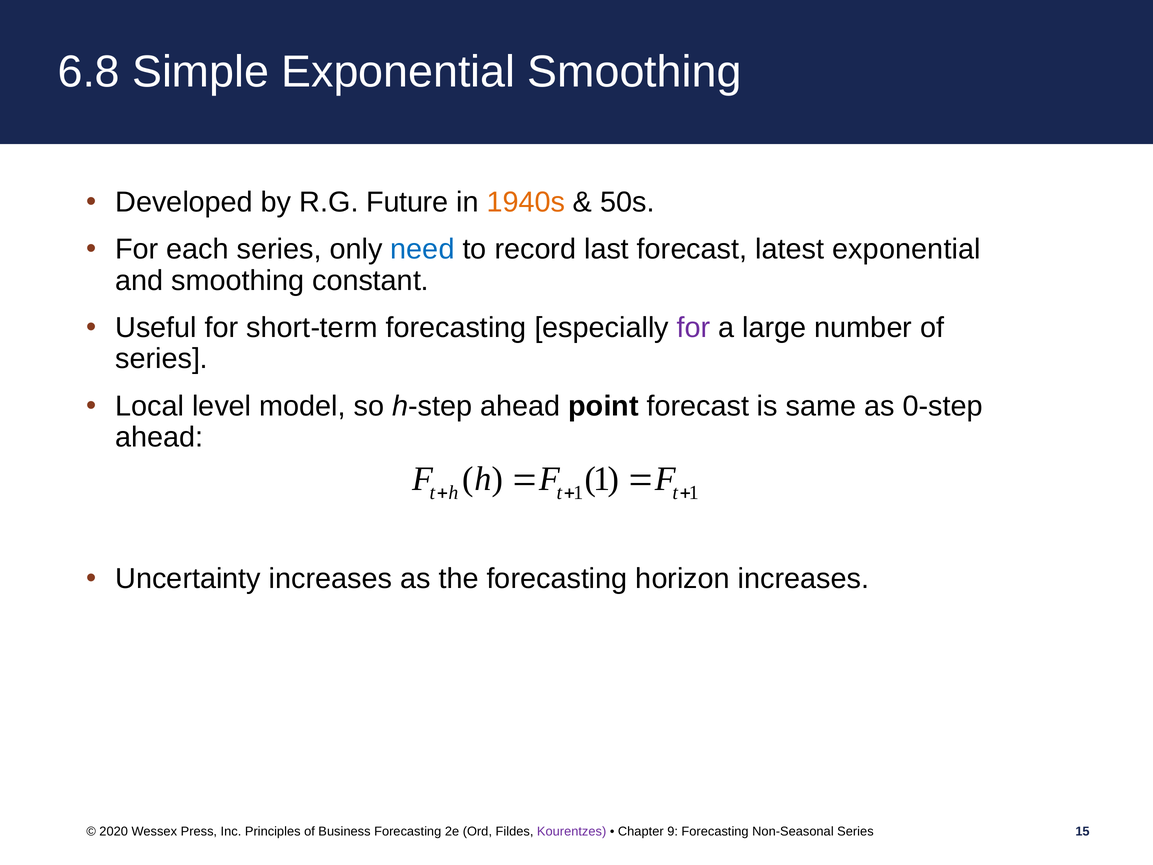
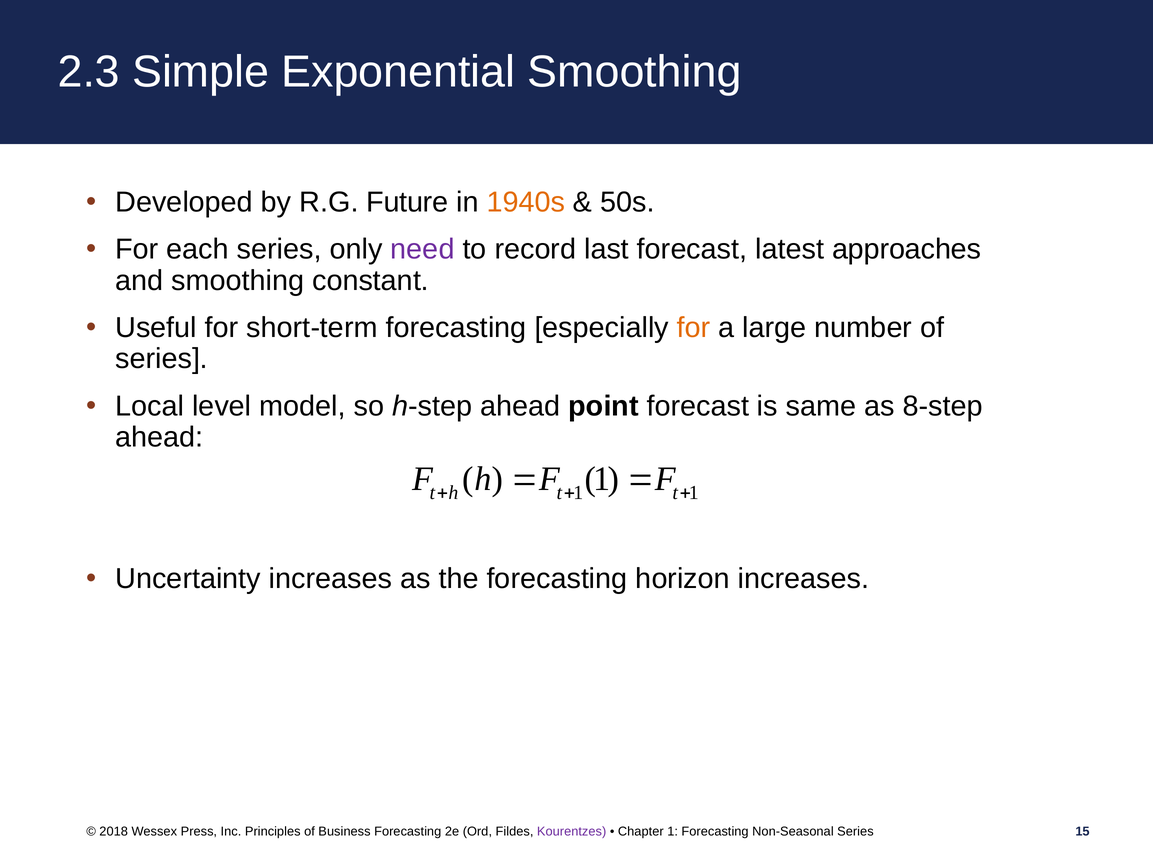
6.8: 6.8 -> 2.3
need colour: blue -> purple
latest exponential: exponential -> approaches
for at (694, 328) colour: purple -> orange
0-step: 0-step -> 8-step
2020: 2020 -> 2018
Chapter 9: 9 -> 1
